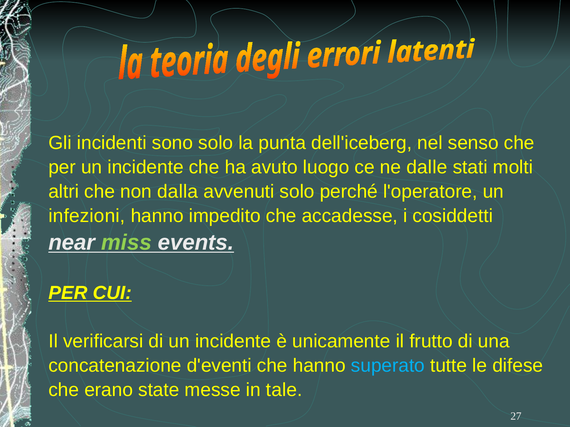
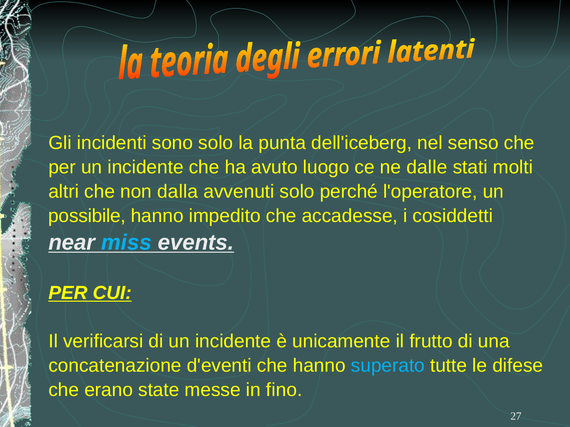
infezioni: infezioni -> possibile
miss colour: light green -> light blue
tale: tale -> fino
